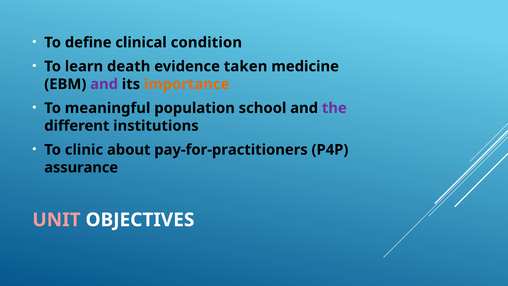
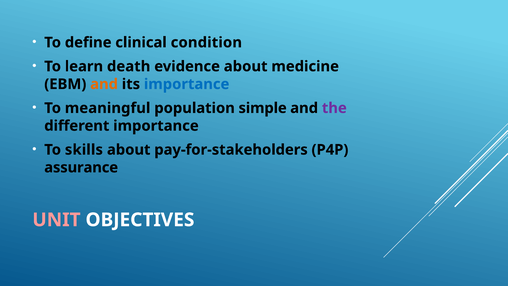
evidence taken: taken -> about
and at (104, 84) colour: purple -> orange
importance at (187, 84) colour: orange -> blue
school: school -> simple
different institutions: institutions -> importance
clinic: clinic -> skills
pay-for-practitioners: pay-for-practitioners -> pay-for-stakeholders
